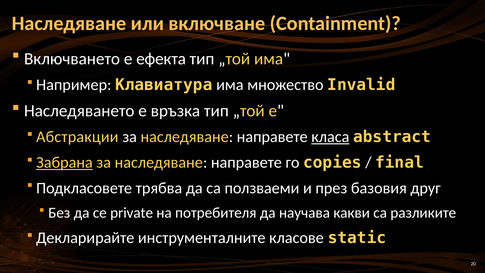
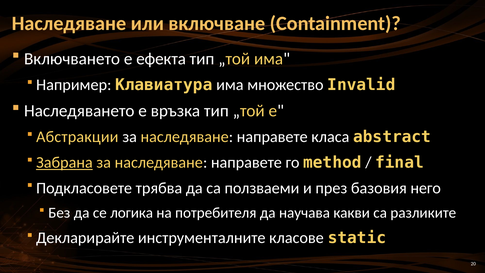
класа underline: present -> none
copies: copies -> method
друг: друг -> него
private: private -> логика
